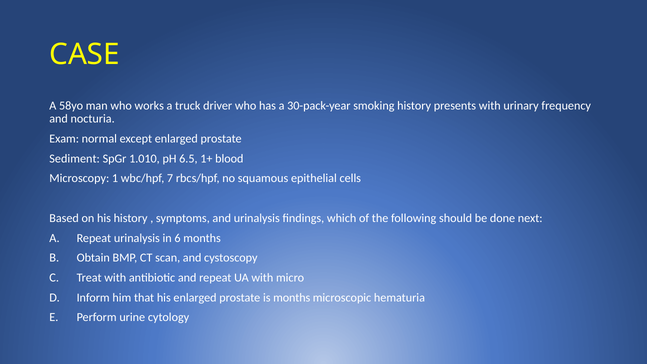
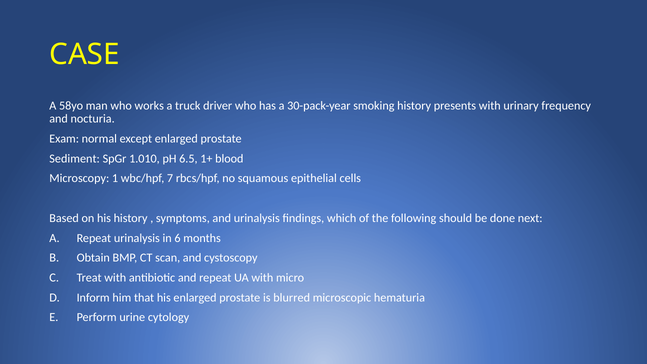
is months: months -> blurred
